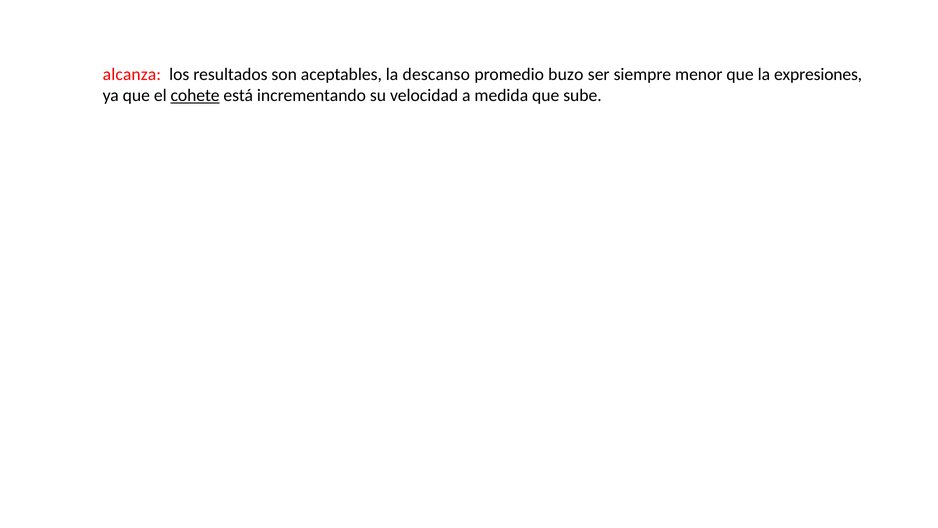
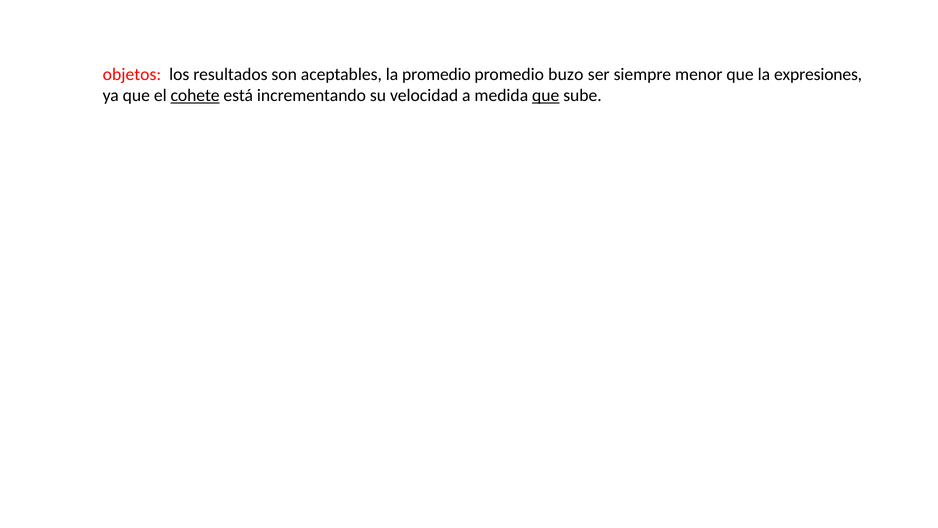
alcanza: alcanza -> objetos
la descanso: descanso -> promedio
que at (546, 96) underline: none -> present
